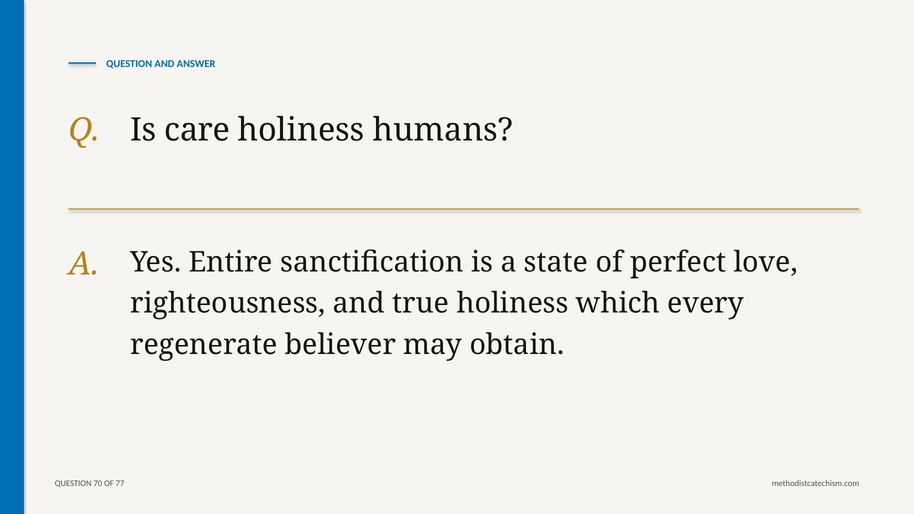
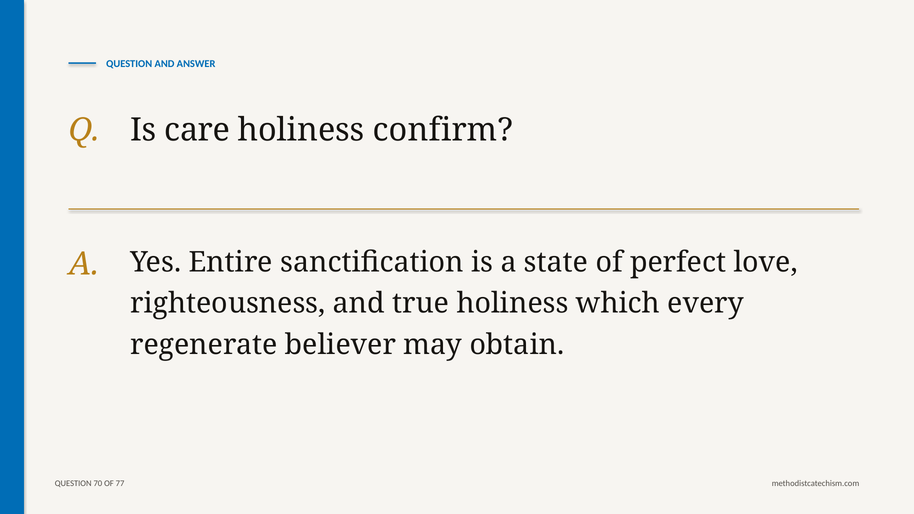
humans: humans -> confirm
